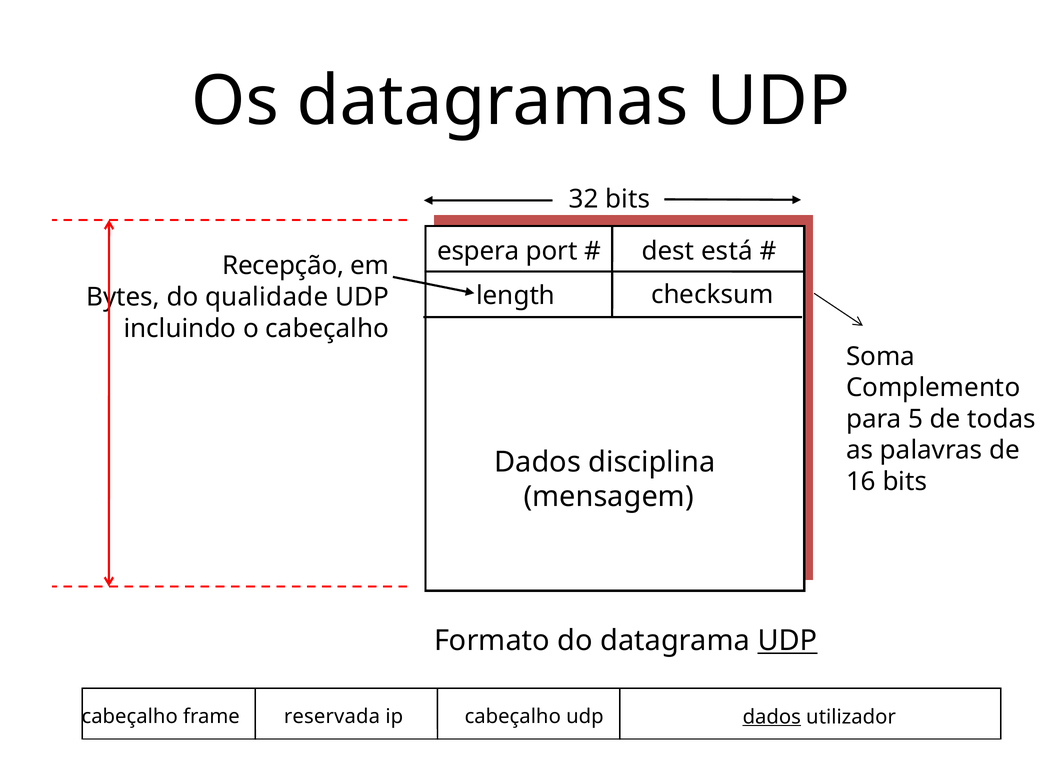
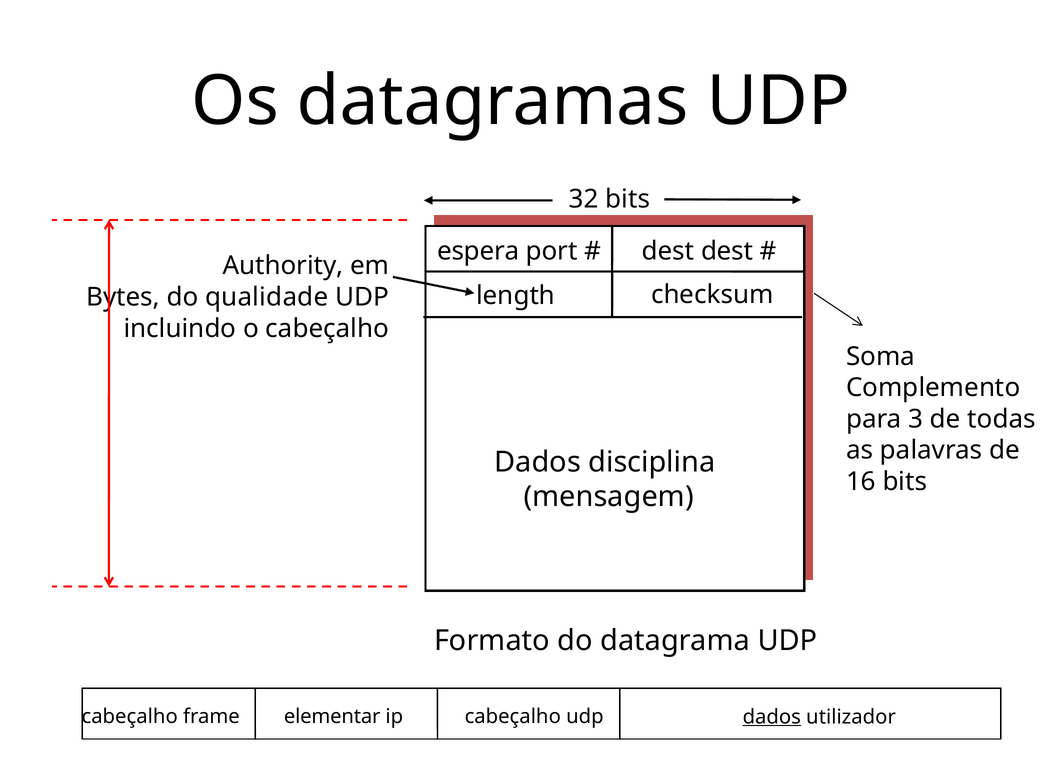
dest está: está -> dest
Recepção: Recepção -> Authority
5: 5 -> 3
UDP at (788, 640) underline: present -> none
reservada: reservada -> elementar
